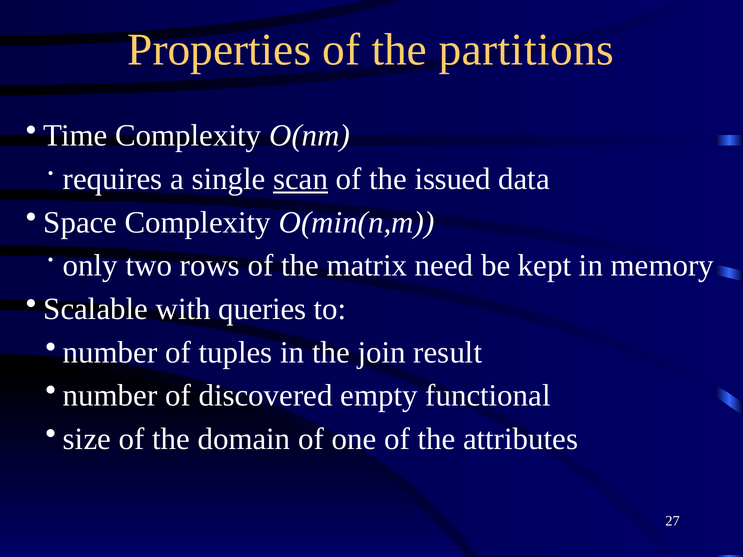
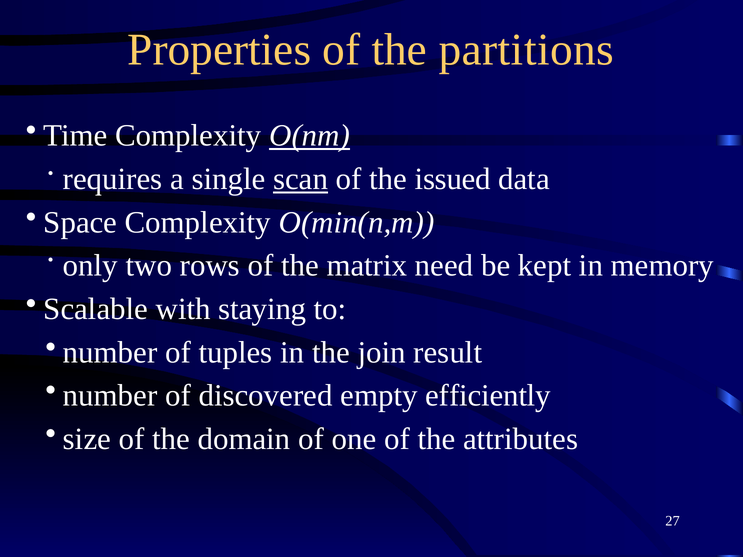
O(nm underline: none -> present
queries: queries -> staying
functional: functional -> efficiently
